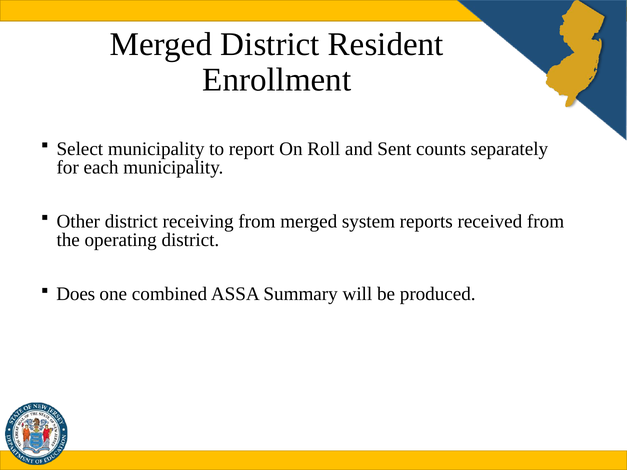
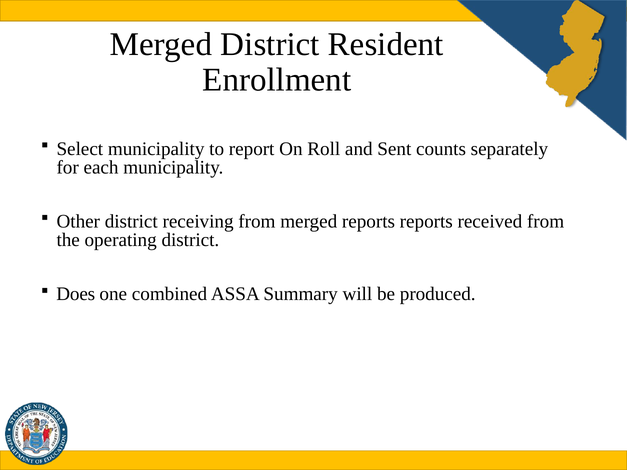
merged system: system -> reports
